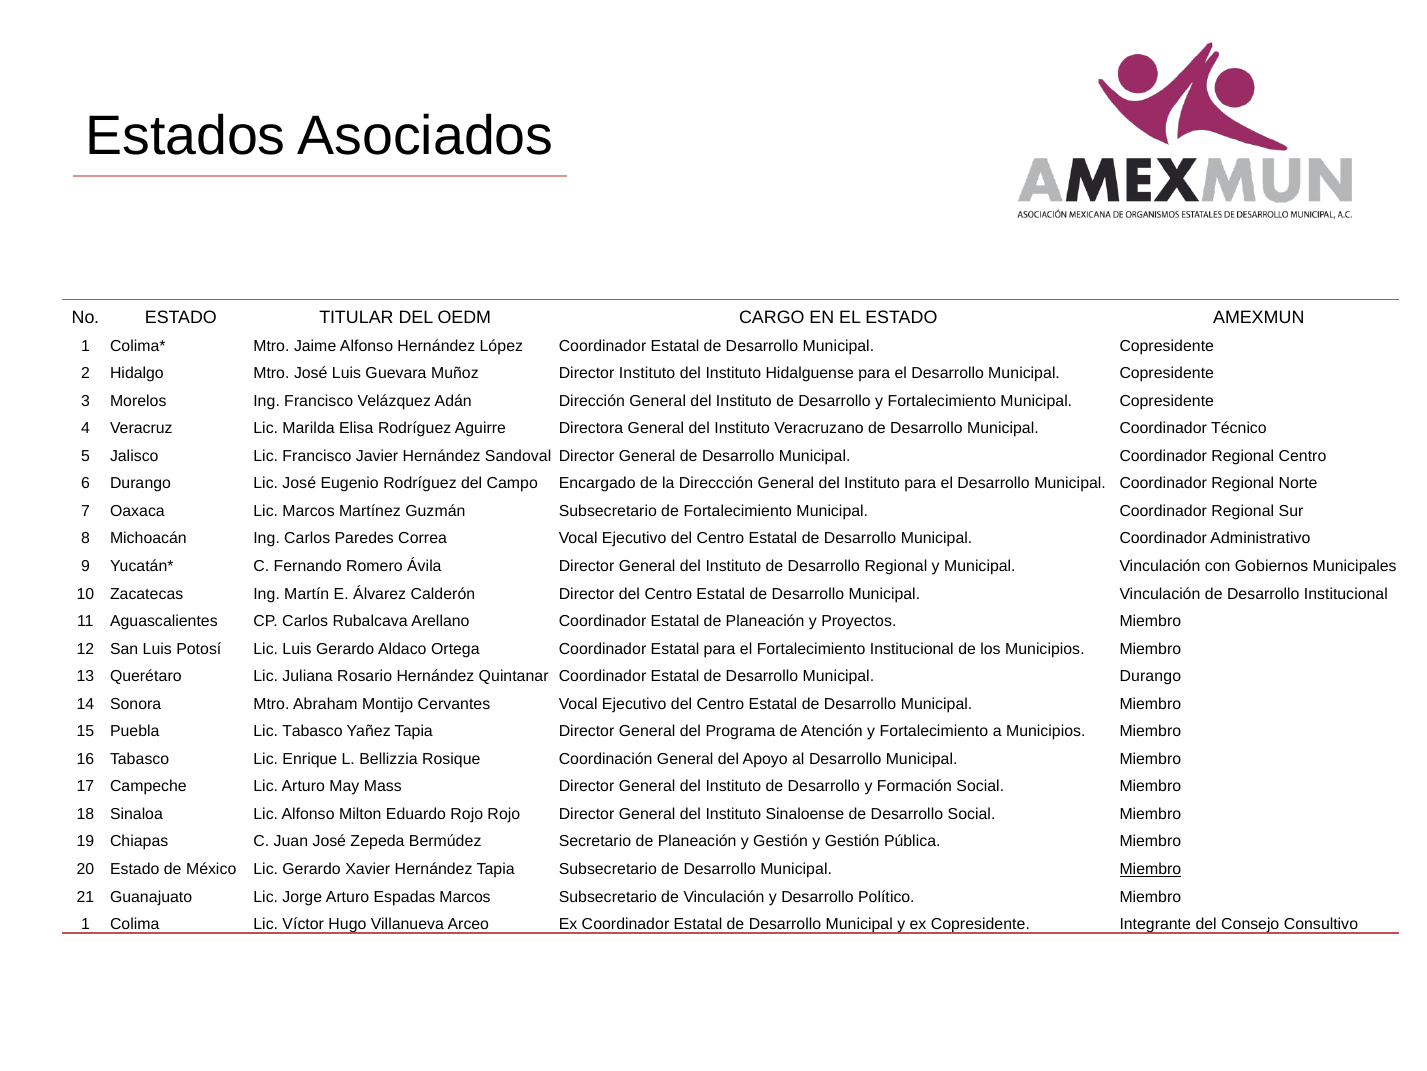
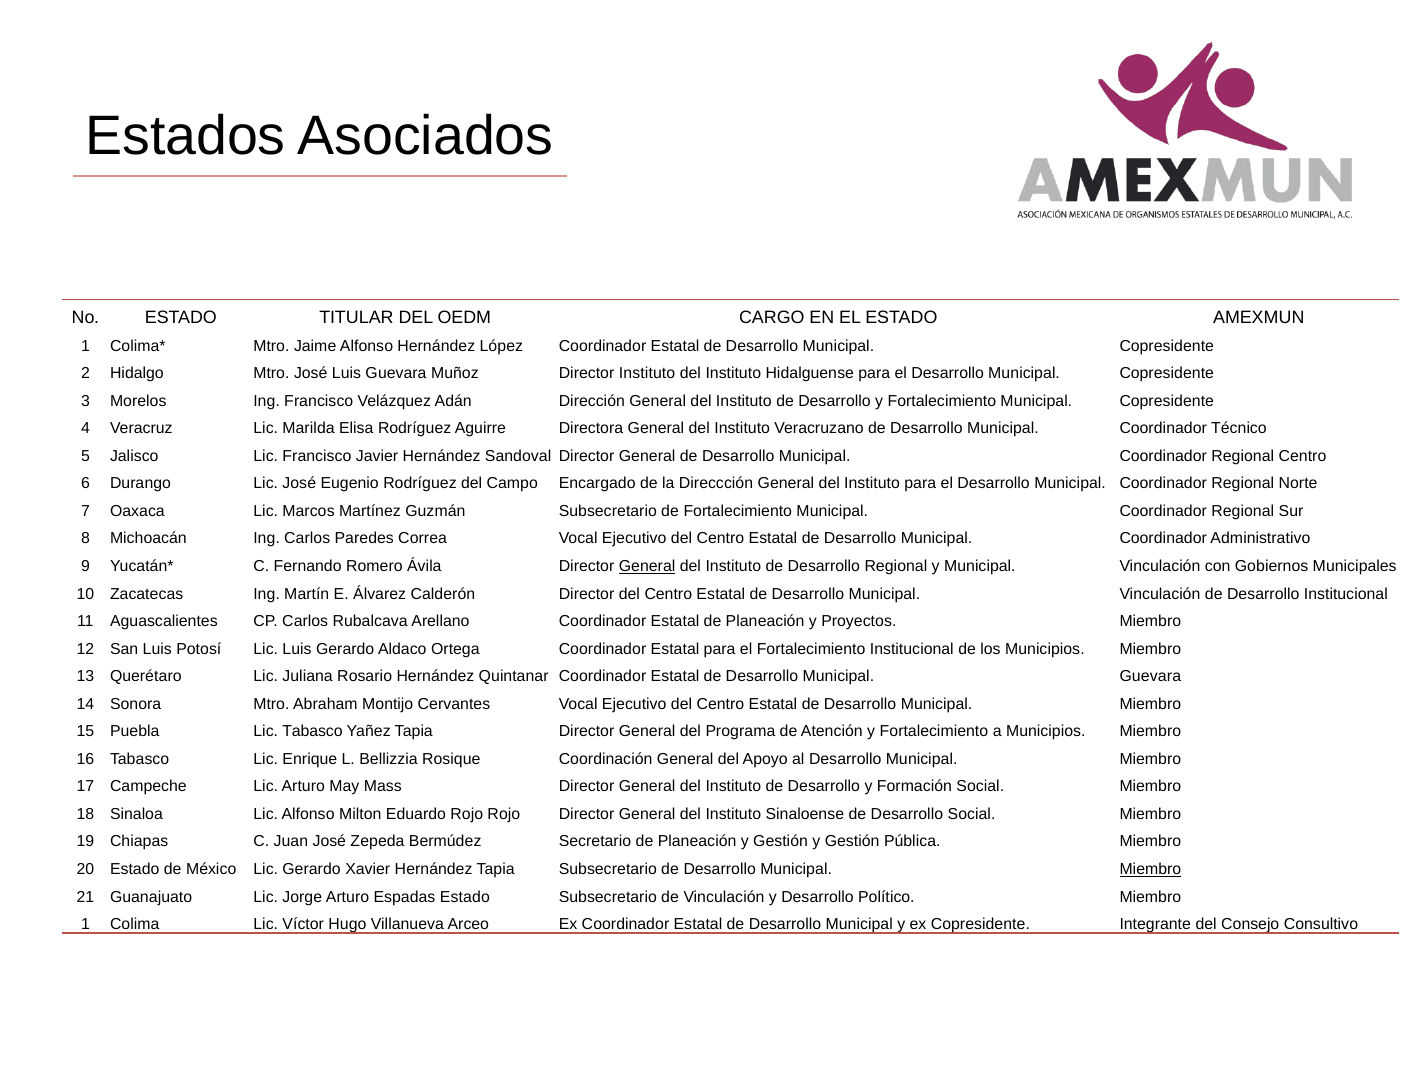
General at (647, 566) underline: none -> present
Municipal Durango: Durango -> Guevara
Espadas Marcos: Marcos -> Estado
